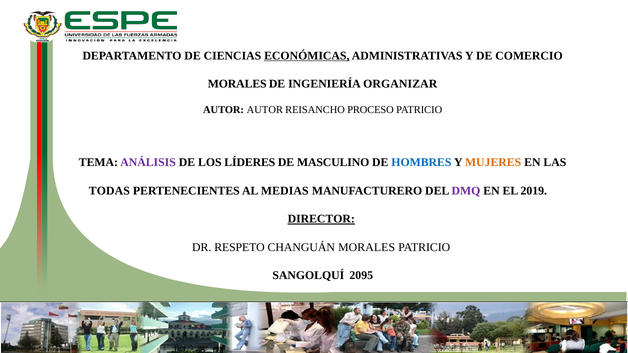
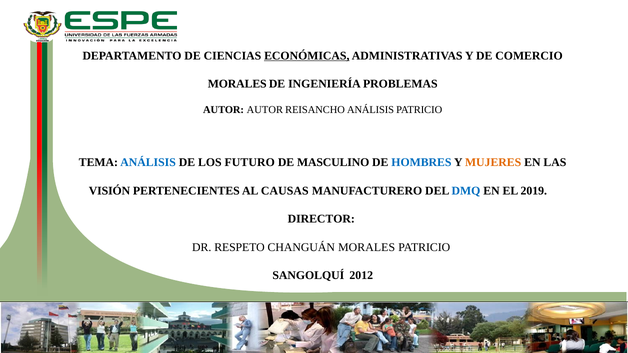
ORGANIZAR: ORGANIZAR -> PROBLEMAS
REISANCHO PROCESO: PROCESO -> ANÁLISIS
ANÁLISIS at (148, 163) colour: purple -> blue
LÍDERES: LÍDERES -> FUTURO
TODAS: TODAS -> VISIÓN
MEDIAS: MEDIAS -> CAUSAS
DMQ colour: purple -> blue
DIRECTOR underline: present -> none
2095: 2095 -> 2012
